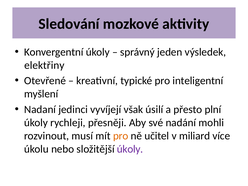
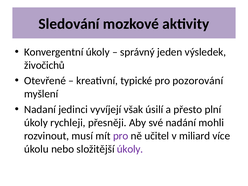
elektřiny: elektřiny -> živočichů
inteligentní: inteligentní -> pozorování
pro at (121, 136) colour: orange -> purple
